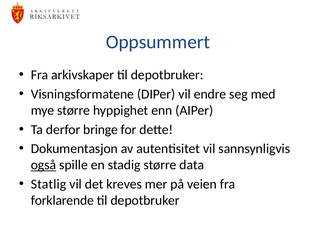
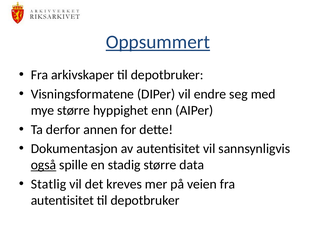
Oppsummert underline: none -> present
bringe: bringe -> annen
forklarende at (62, 200): forklarende -> autentisitet
